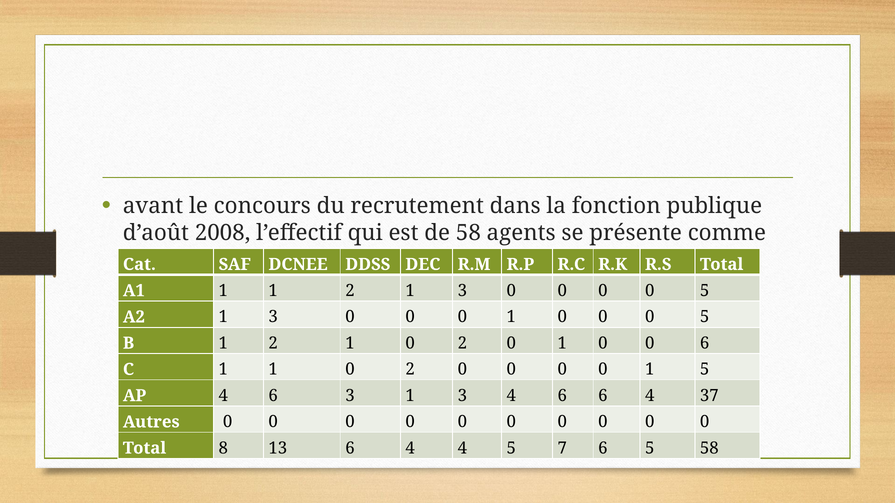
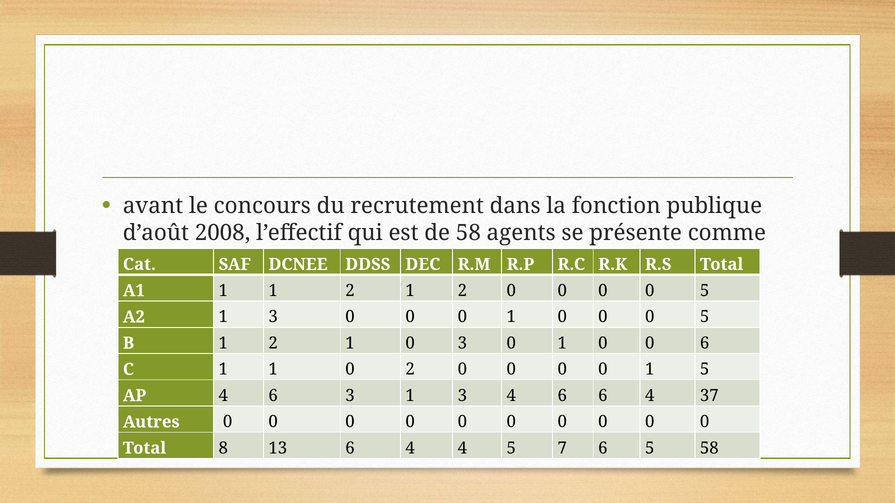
2 1 3: 3 -> 2
2 1 0 2: 2 -> 3
